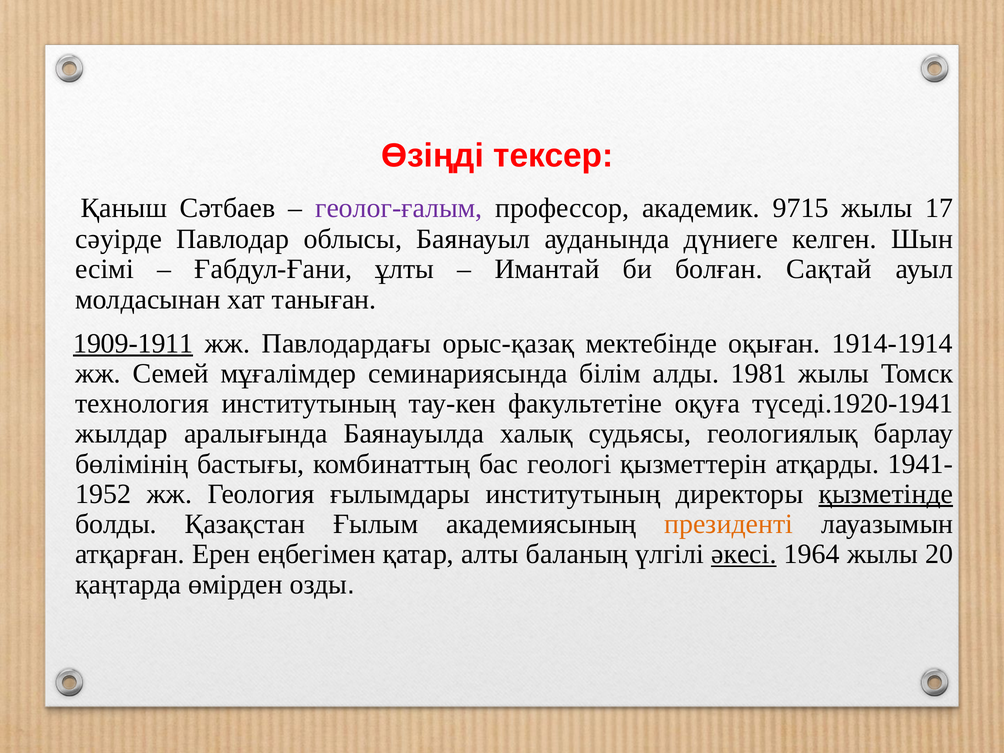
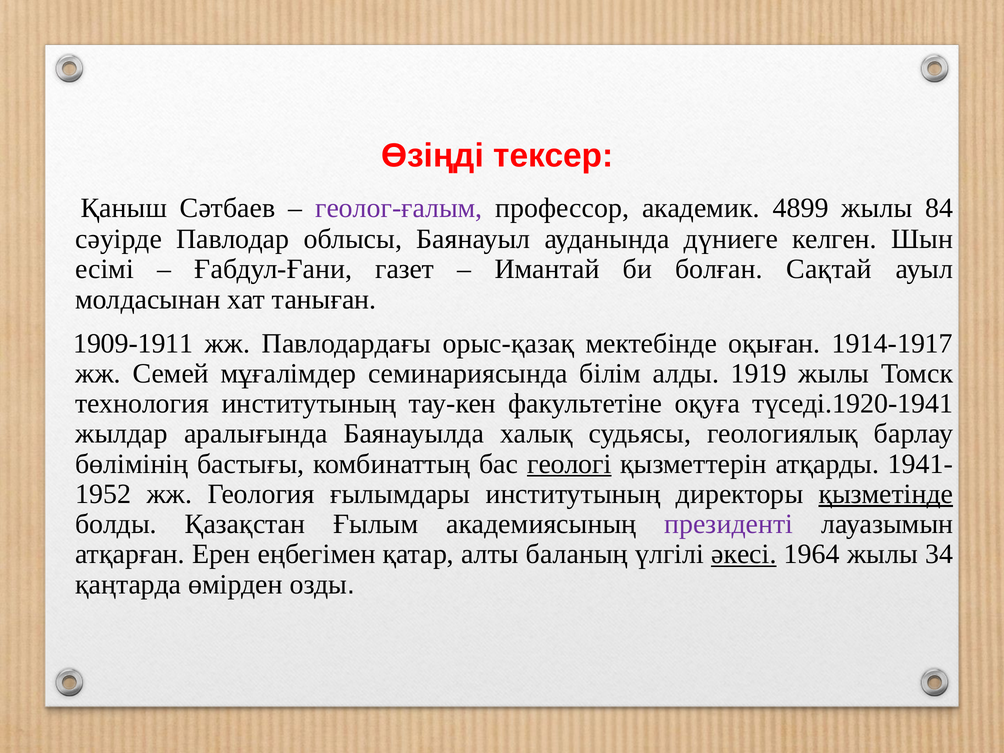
9715: 9715 -> 4899
17: 17 -> 84
ұлты: ұлты -> газет
1909-1911 underline: present -> none
1914-1914: 1914-1914 -> 1914-1917
1981: 1981 -> 1919
геологі underline: none -> present
президенті colour: orange -> purple
20: 20 -> 34
